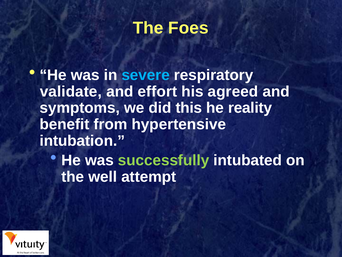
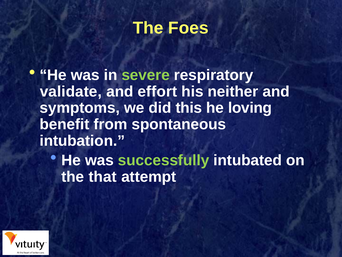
severe colour: light blue -> light green
agreed: agreed -> neither
reality: reality -> loving
hypertensive: hypertensive -> spontaneous
well: well -> that
